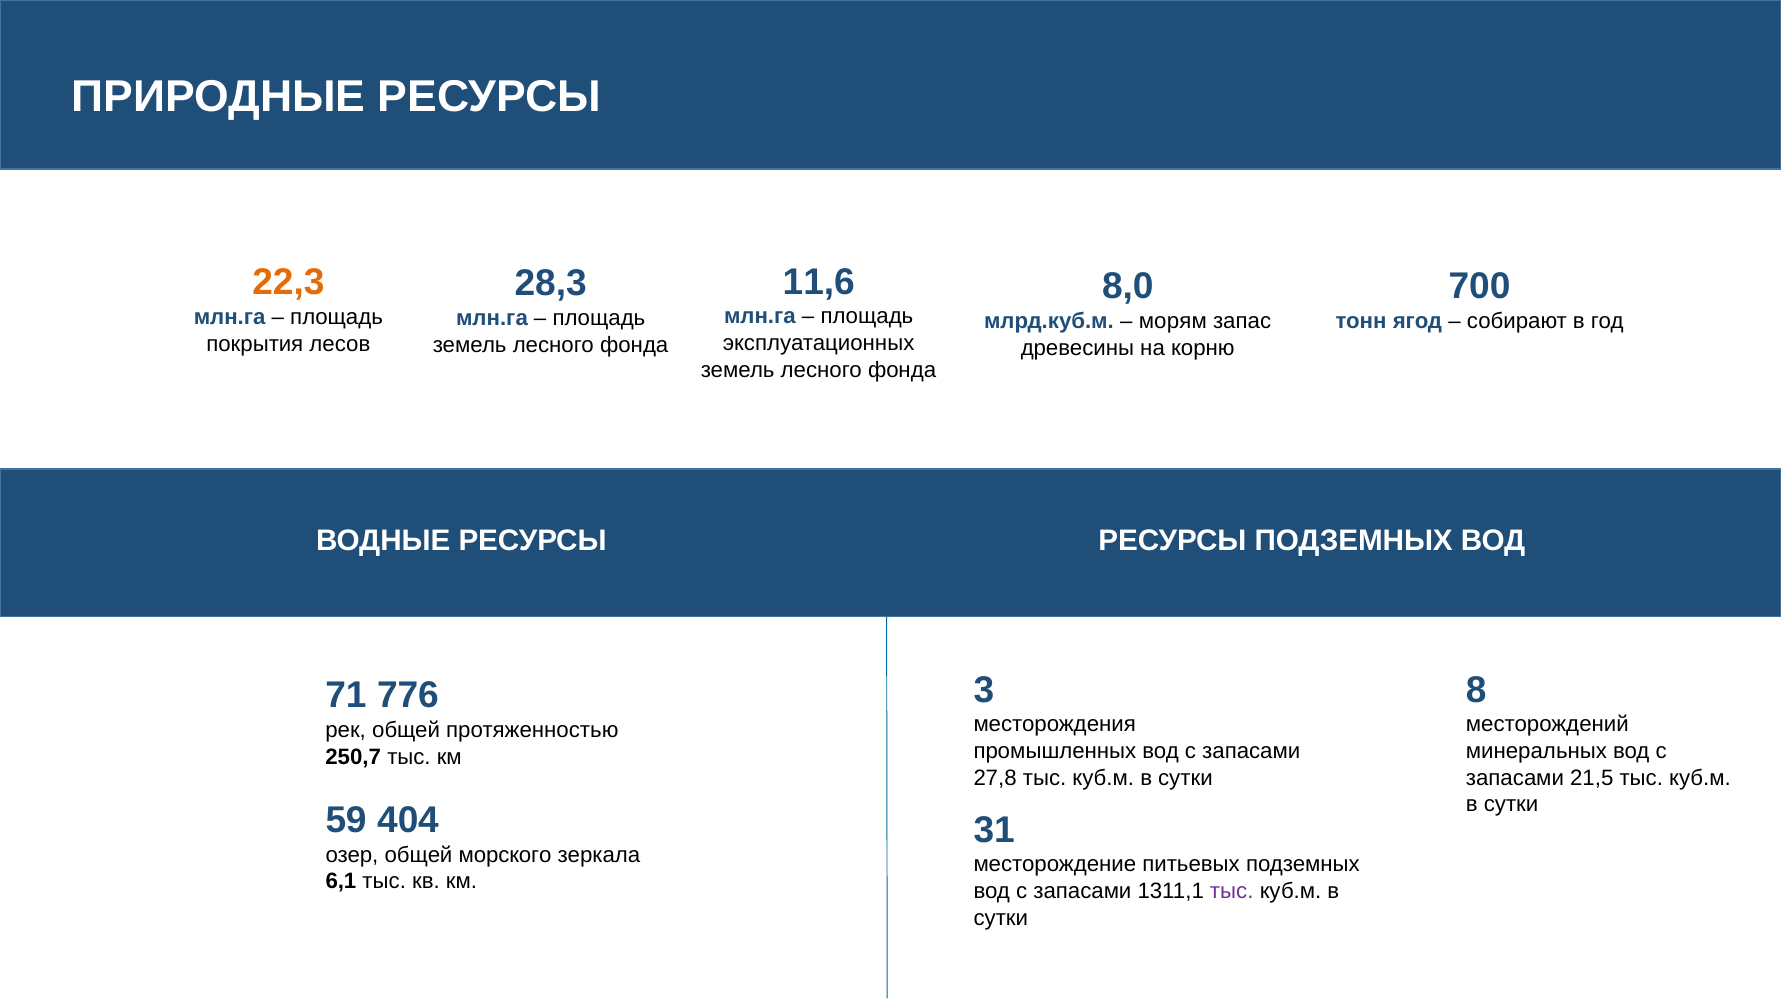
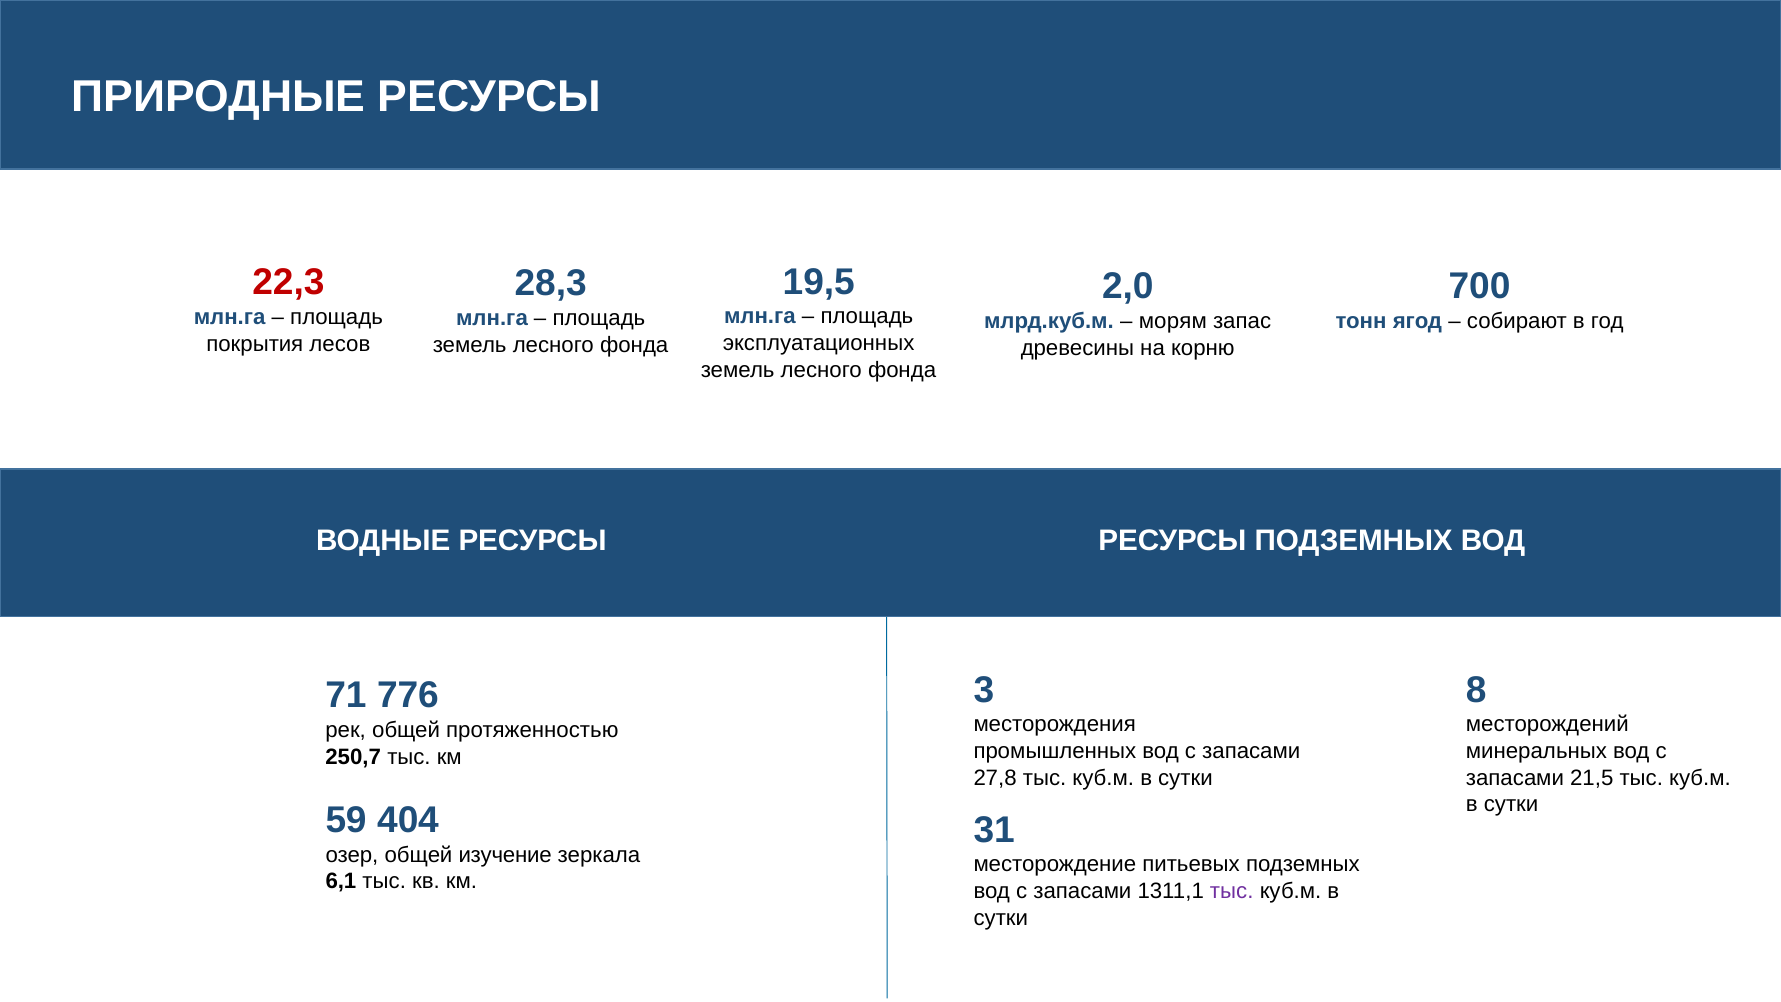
11,6: 11,6 -> 19,5
22,3 colour: orange -> red
8,0: 8,0 -> 2,0
морского: морского -> изучение
